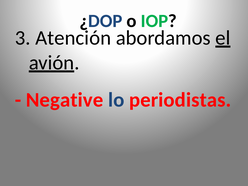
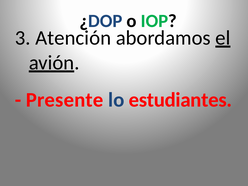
Negative: Negative -> Presente
periodistas: periodistas -> estudiantes
